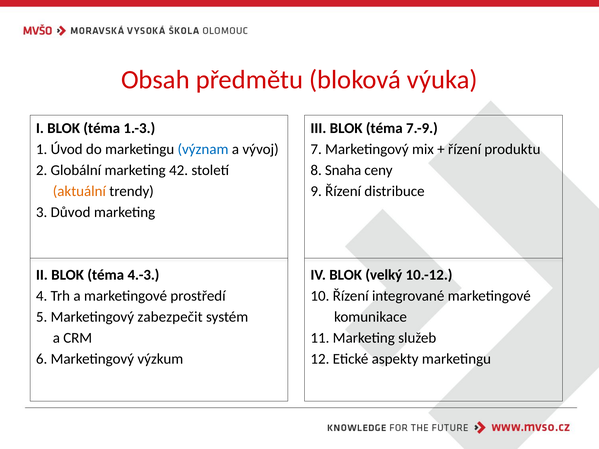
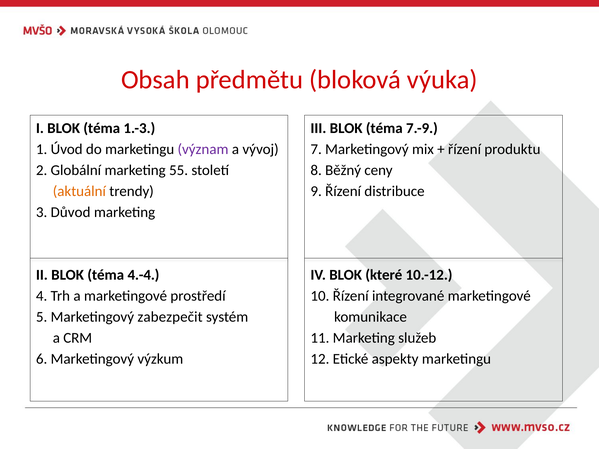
význam colour: blue -> purple
42: 42 -> 55
Snaha: Snaha -> Běžný
4.-3: 4.-3 -> 4.-4
velký: velký -> které
